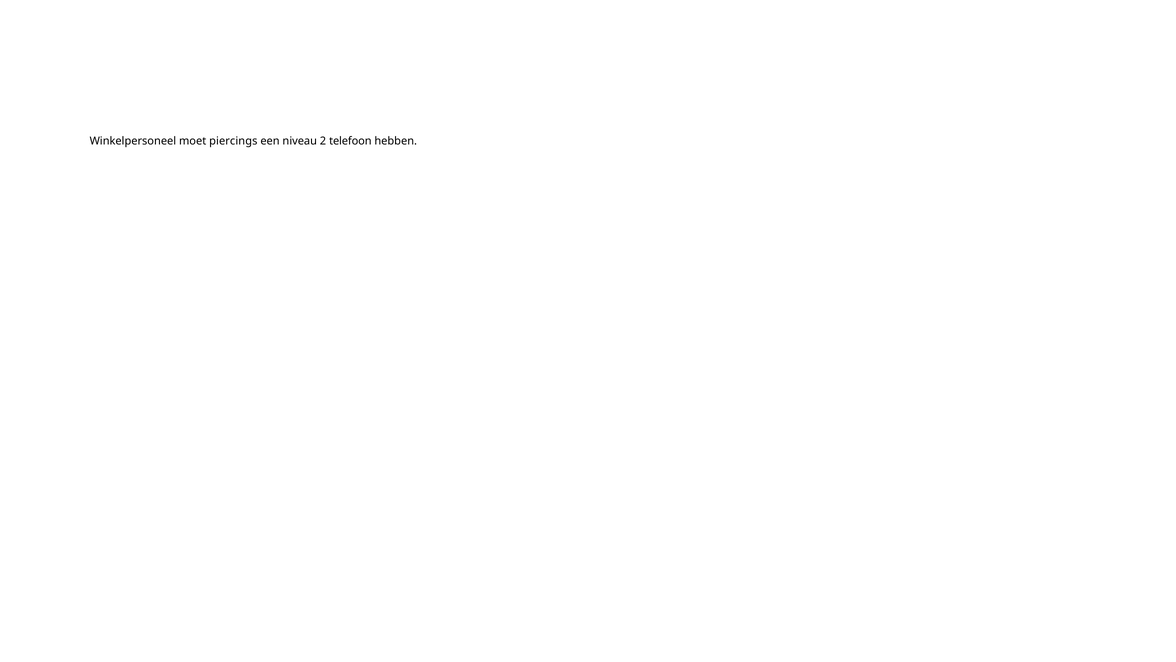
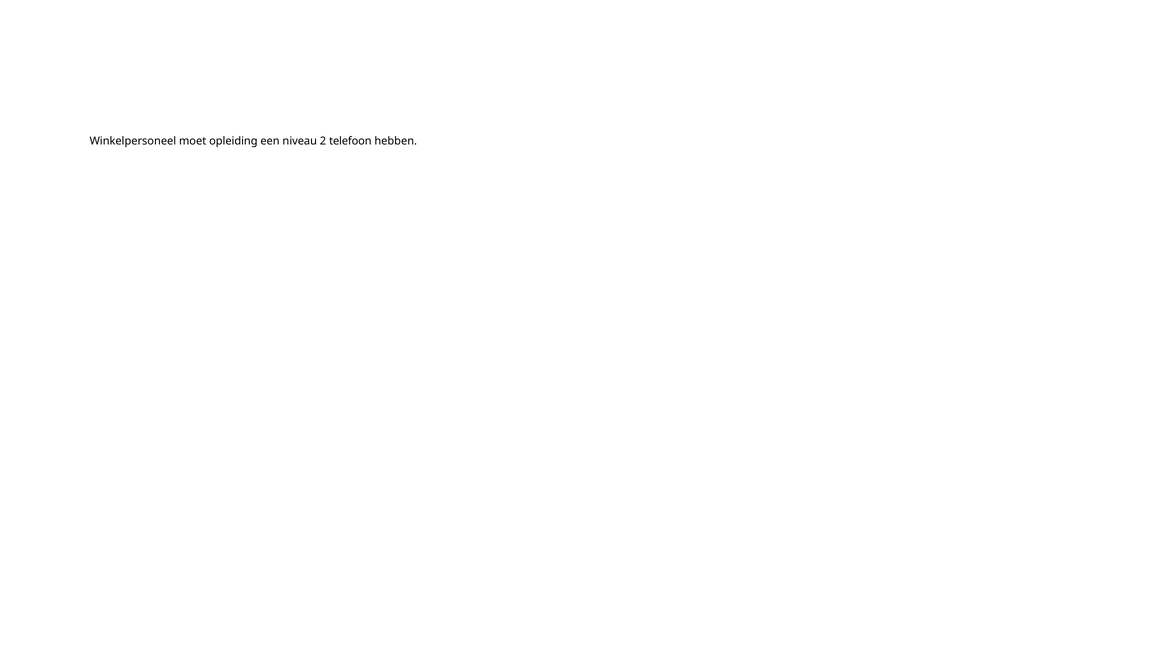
piercings: piercings -> opleiding
